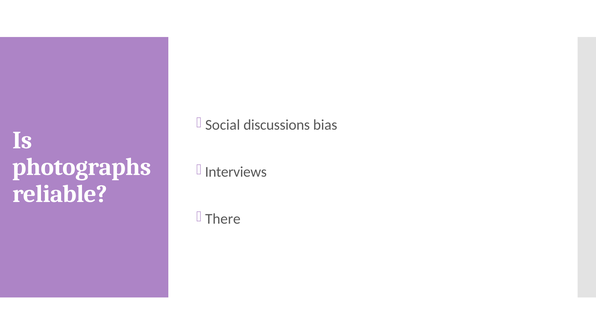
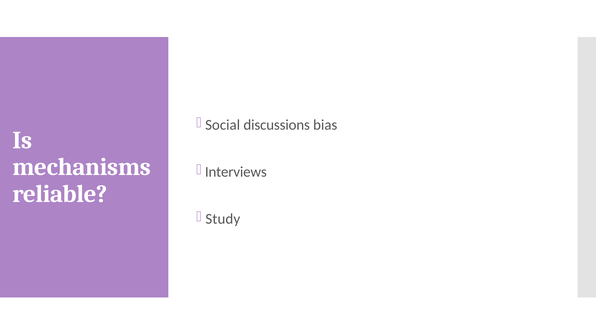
photographs: photographs -> mechanisms
There: There -> Study
